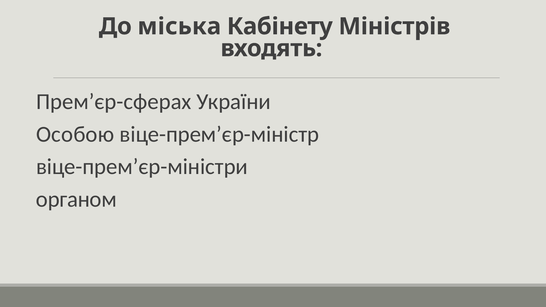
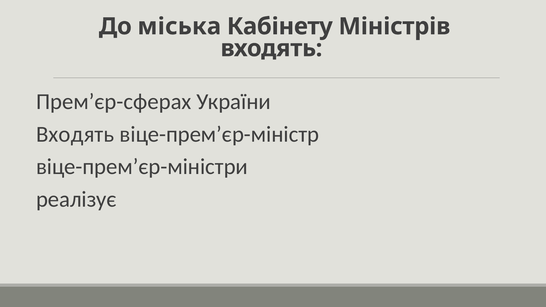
Особою at (75, 134): Особою -> Входять
органом: органом -> реалізує
